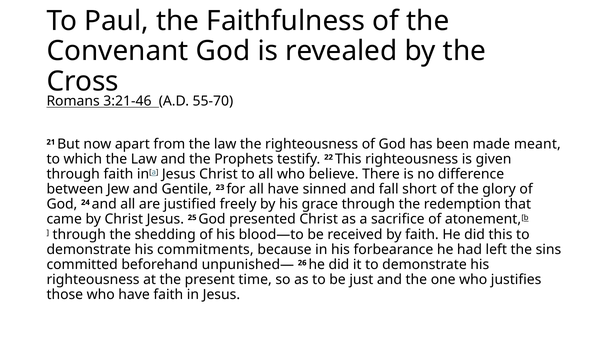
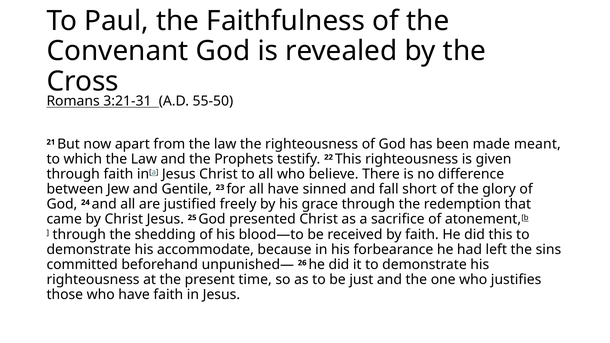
3:21-46: 3:21-46 -> 3:21-31
55-70: 55-70 -> 55-50
commitments: commitments -> accommodate
